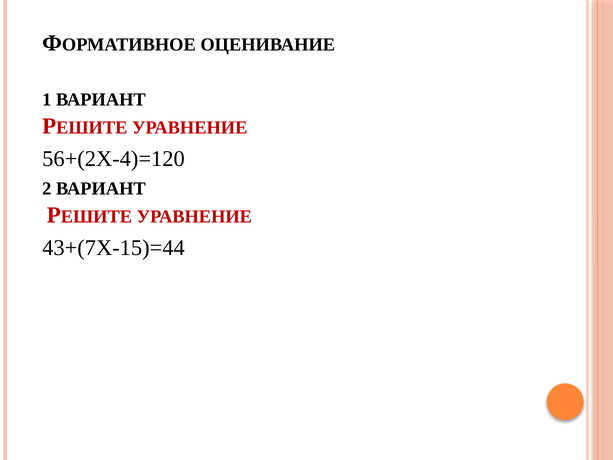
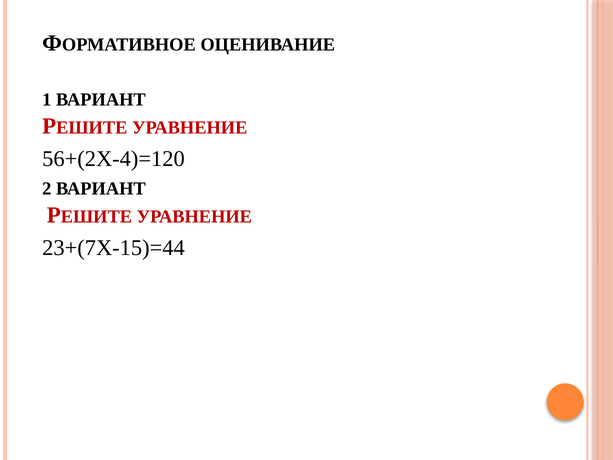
43+(7Х-15)=44: 43+(7Х-15)=44 -> 23+(7Х-15)=44
